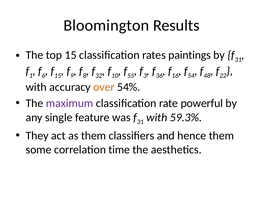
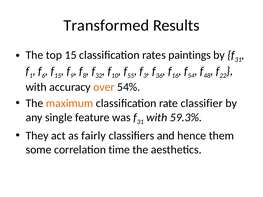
Bloomington: Bloomington -> Transformed
maximum colour: purple -> orange
powerful: powerful -> classifier
as them: them -> fairly
